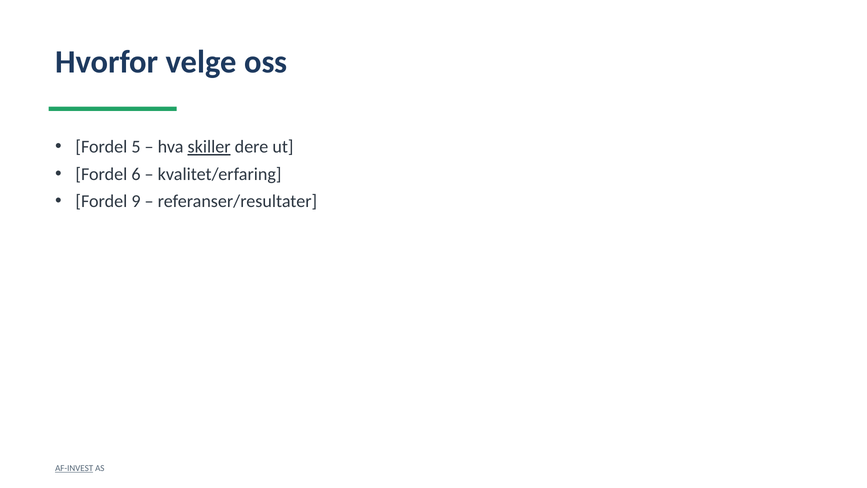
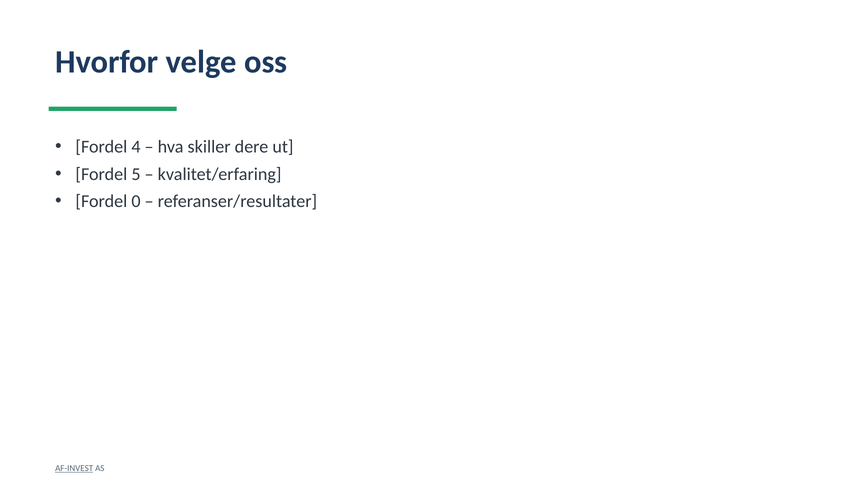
5: 5 -> 4
skiller underline: present -> none
6: 6 -> 5
9: 9 -> 0
